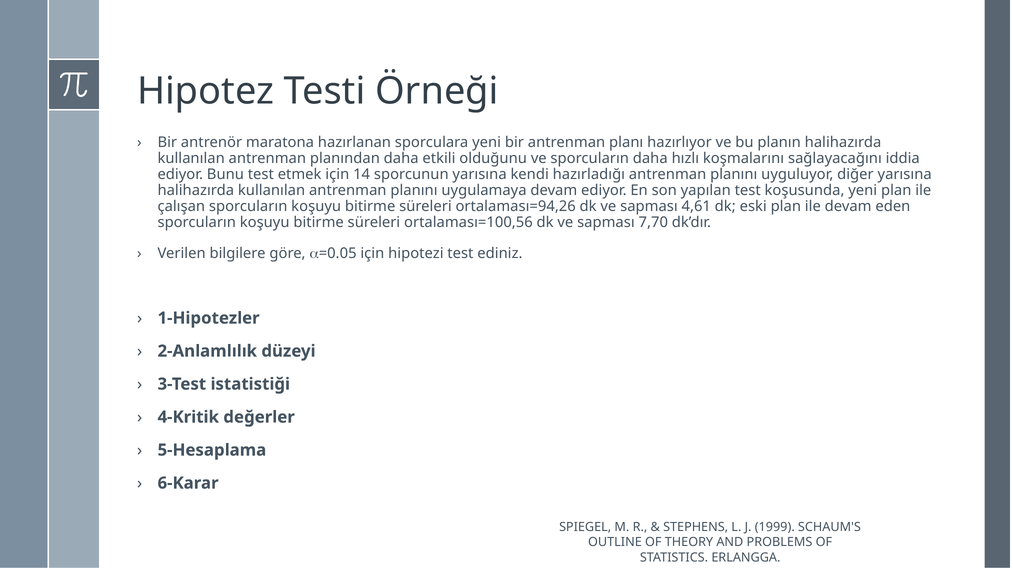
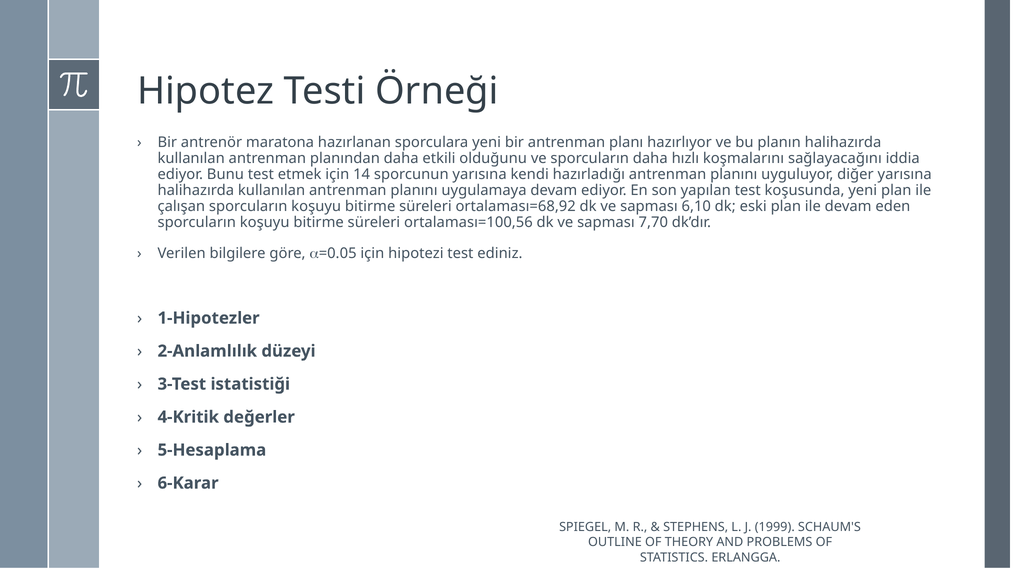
ortalaması=94,26: ortalaması=94,26 -> ortalaması=68,92
4,61: 4,61 -> 6,10
